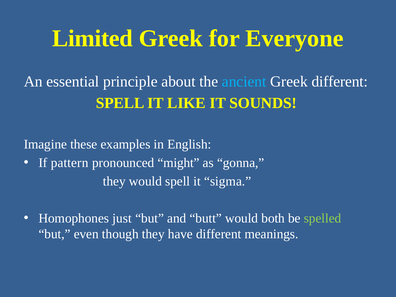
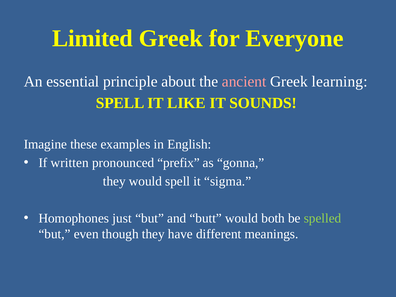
ancient colour: light blue -> pink
Greek different: different -> learning
pattern: pattern -> written
might: might -> prefix
